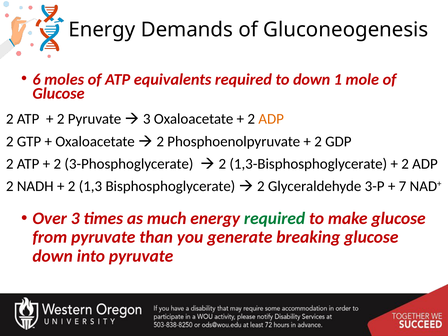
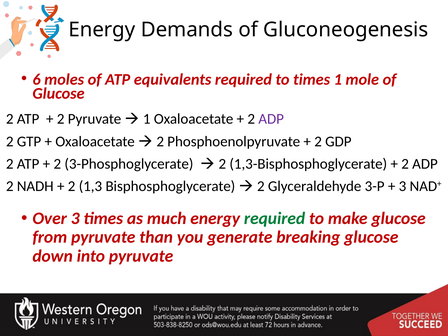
to down: down -> times
3 at (147, 119): 3 -> 1
ADP at (271, 119) colour: orange -> purple
7 at (403, 186): 7 -> 3
